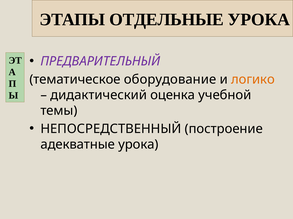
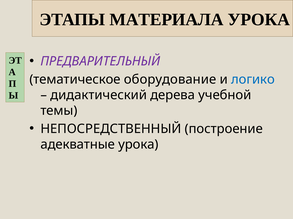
ОТДЕЛЬНЫЕ: ОТДЕЛЬНЫЕ -> МАТЕРИАЛА
логико colour: orange -> blue
оценка: оценка -> дерева
